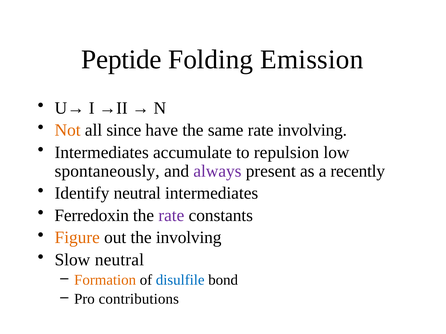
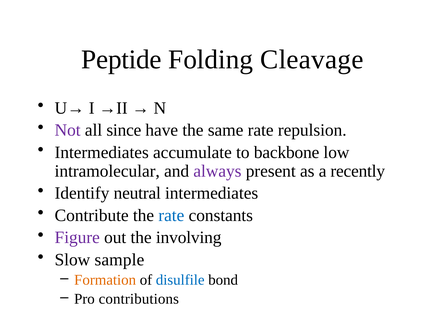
Emission: Emission -> Cleavage
Not colour: orange -> purple
rate involving: involving -> repulsion
repulsion: repulsion -> backbone
spontaneously: spontaneously -> intramolecular
Ferredoxin: Ferredoxin -> Contribute
rate at (171, 216) colour: purple -> blue
Figure colour: orange -> purple
Slow neutral: neutral -> sample
